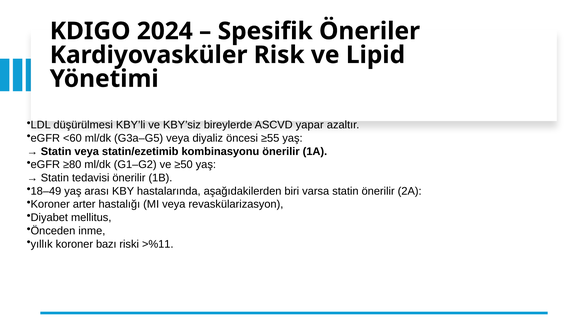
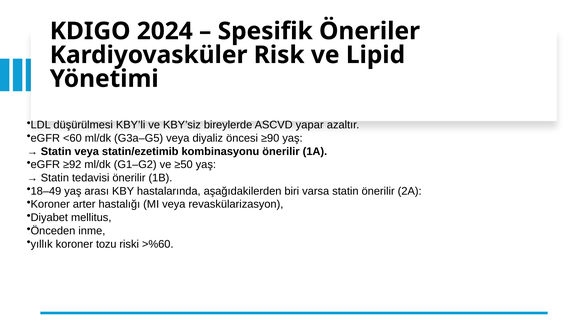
≥55: ≥55 -> ≥90
≥80: ≥80 -> ≥92
bazı: bazı -> tozu
>%11: >%11 -> >%60
